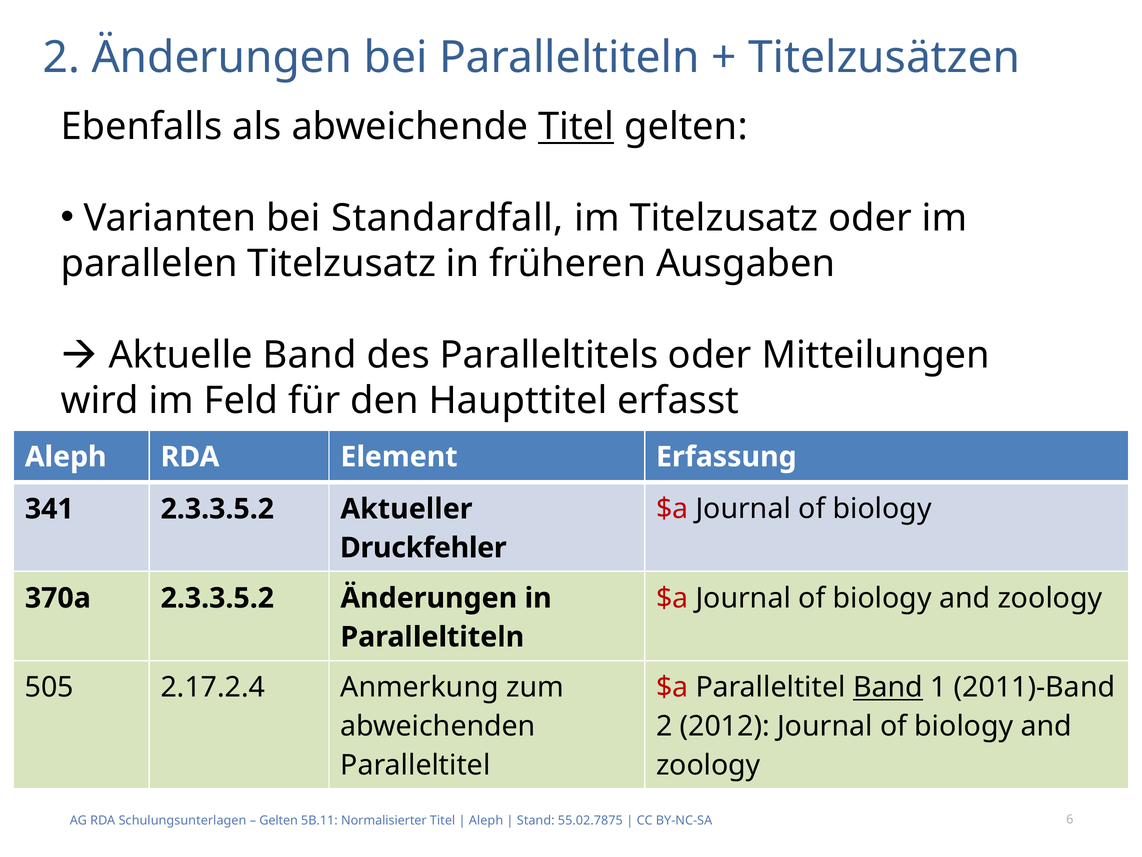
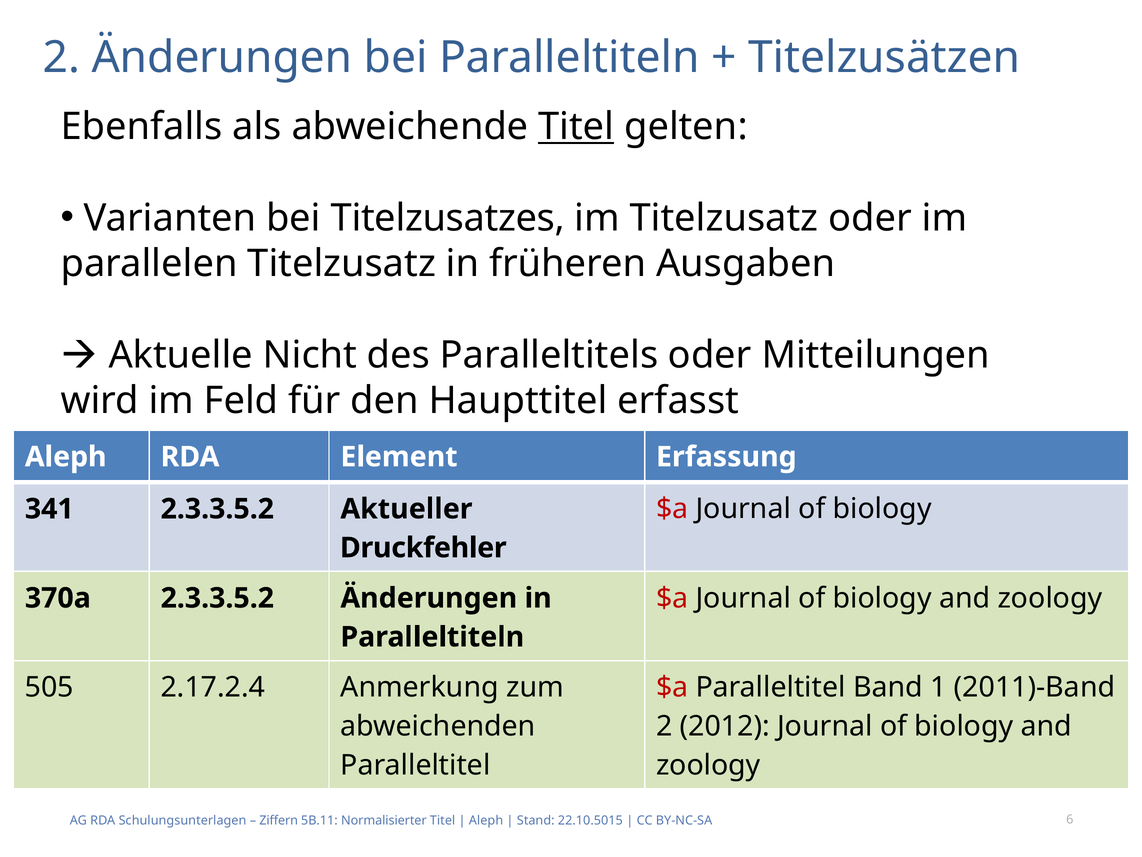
Standardfall: Standardfall -> Titelzusatzes
Aktuelle Band: Band -> Nicht
Band at (888, 687) underline: present -> none
Gelten at (279, 820): Gelten -> Ziffern
55.02.7875: 55.02.7875 -> 22.10.5015
